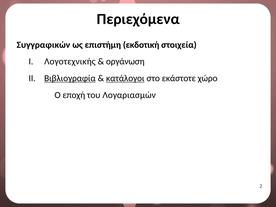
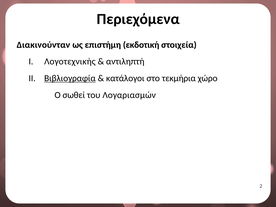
Συγγραφικών: Συγγραφικών -> Διακινούνταν
οργάνωση: οργάνωση -> αντιληπτή
κατάλογοι underline: present -> none
εκάστοτε: εκάστοτε -> τεκμήρια
εποχή: εποχή -> σωθεί
